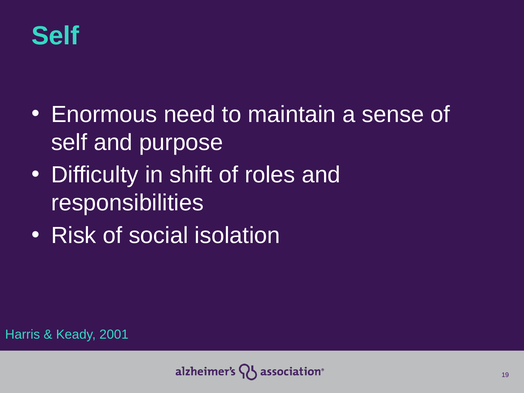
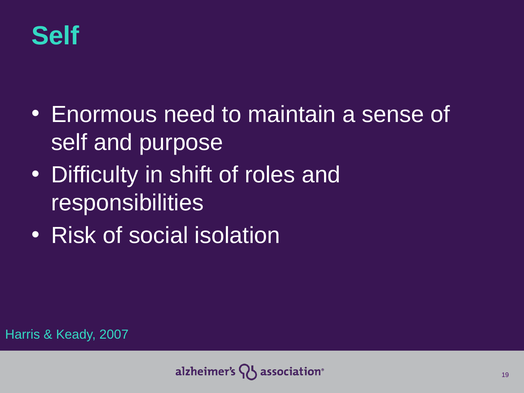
2001: 2001 -> 2007
